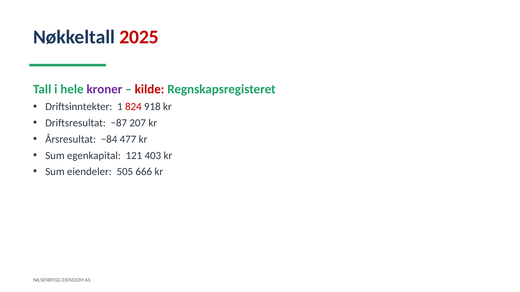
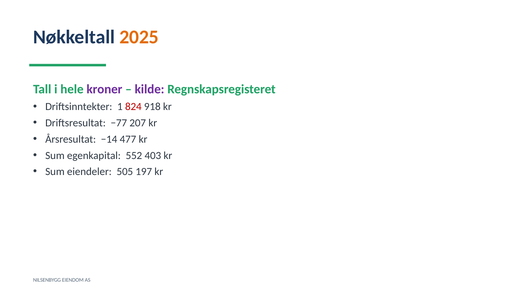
2025 colour: red -> orange
kilde colour: red -> purple
−87: −87 -> −77
−84: −84 -> −14
121: 121 -> 552
666: 666 -> 197
